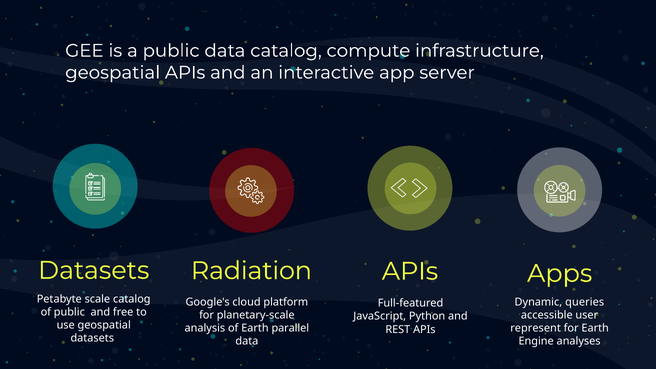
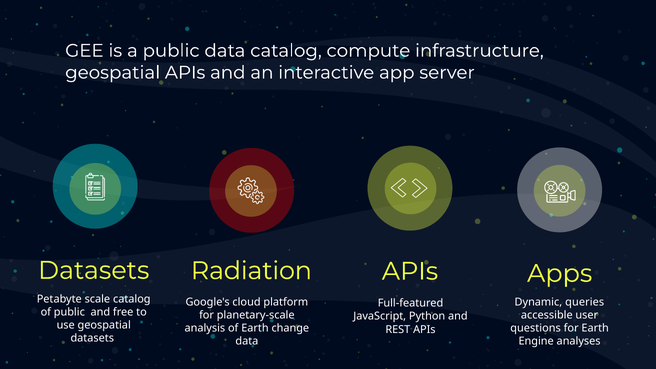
parallel: parallel -> change
represent: represent -> questions
